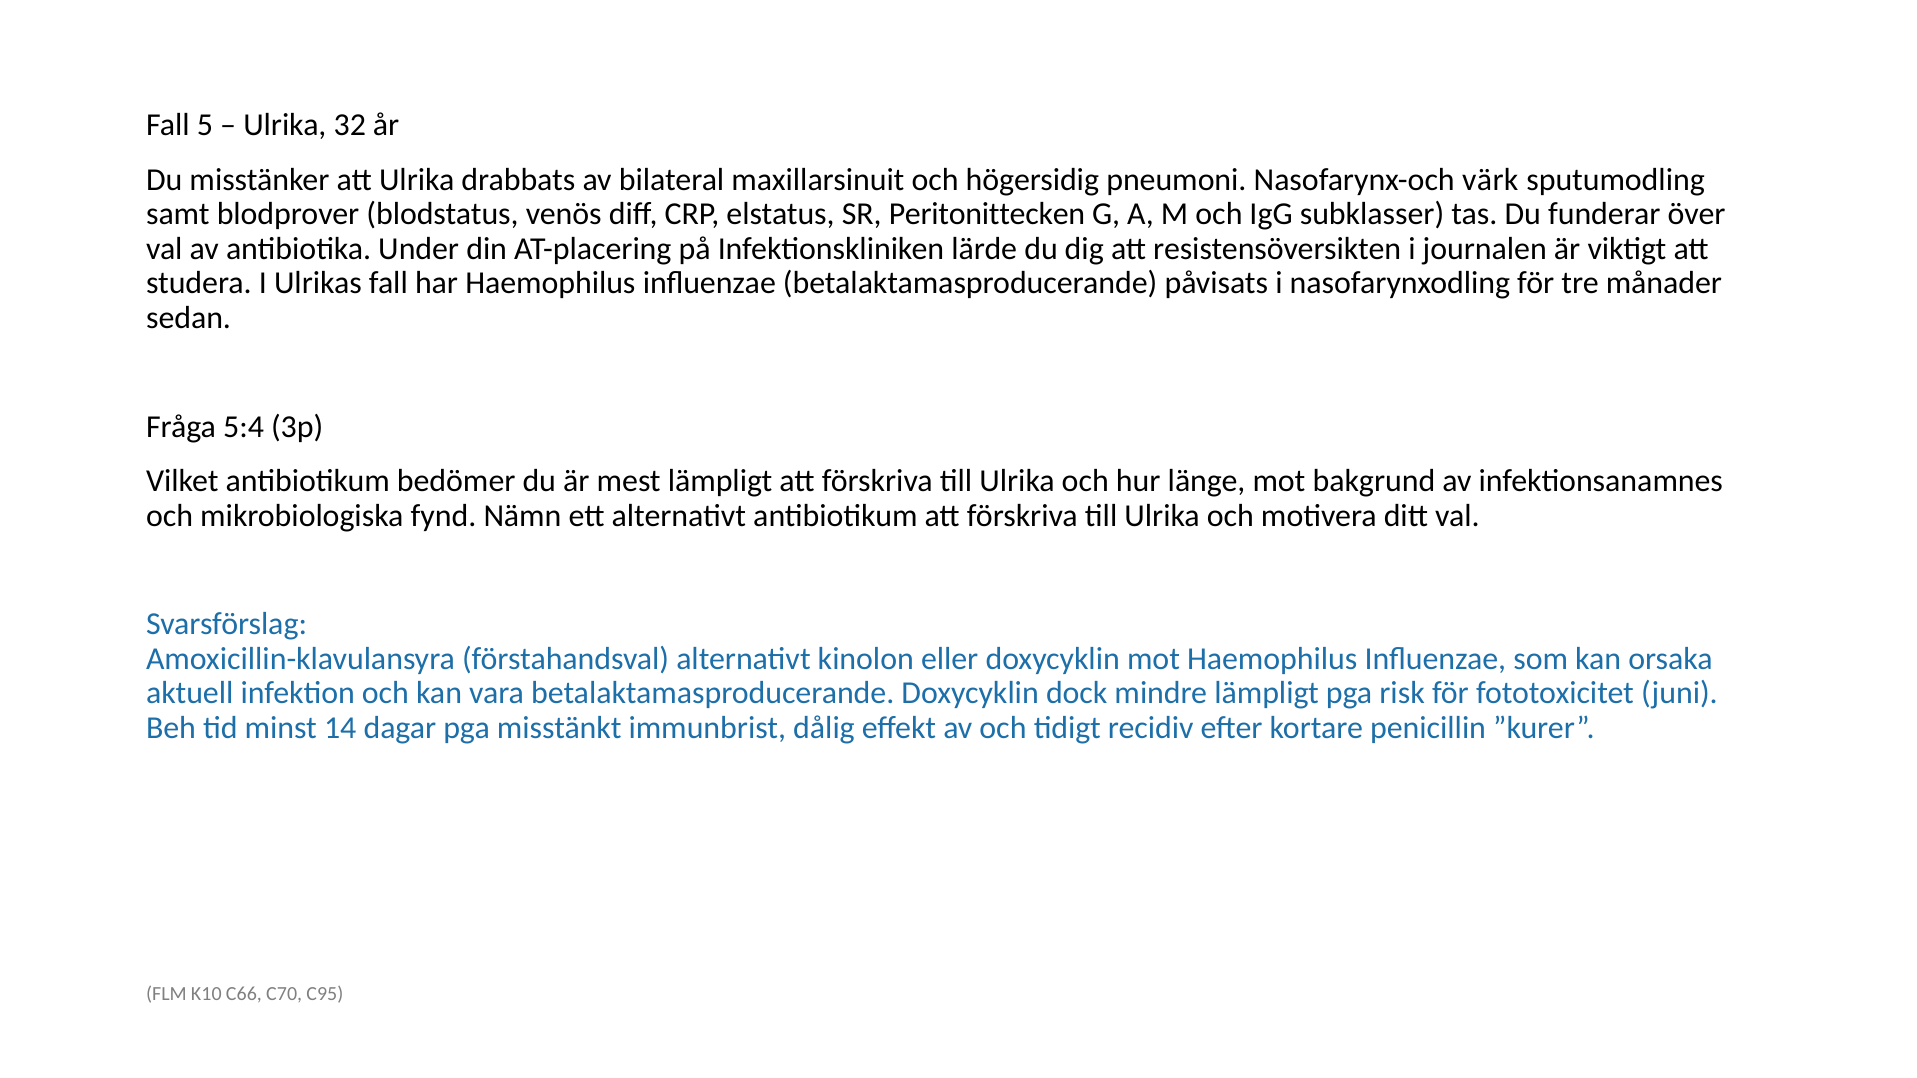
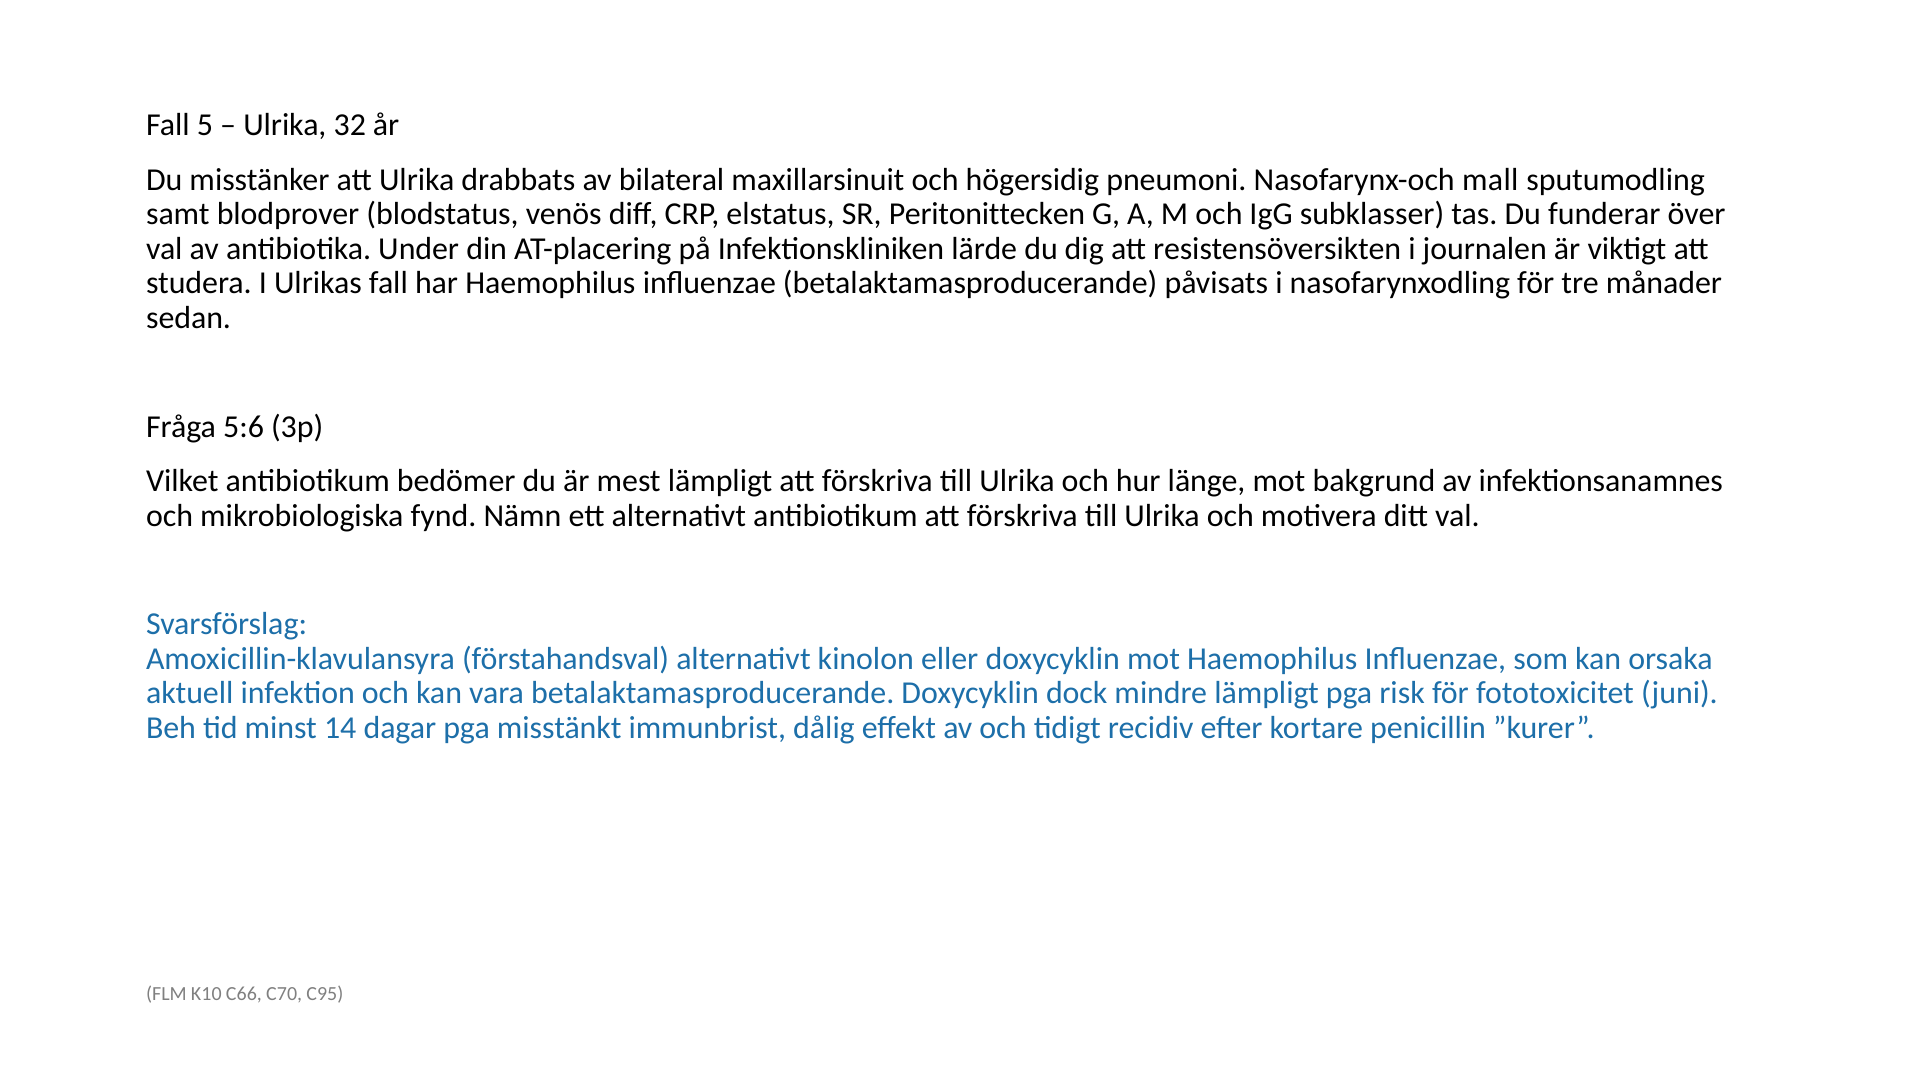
värk: värk -> mall
5:4: 5:4 -> 5:6
